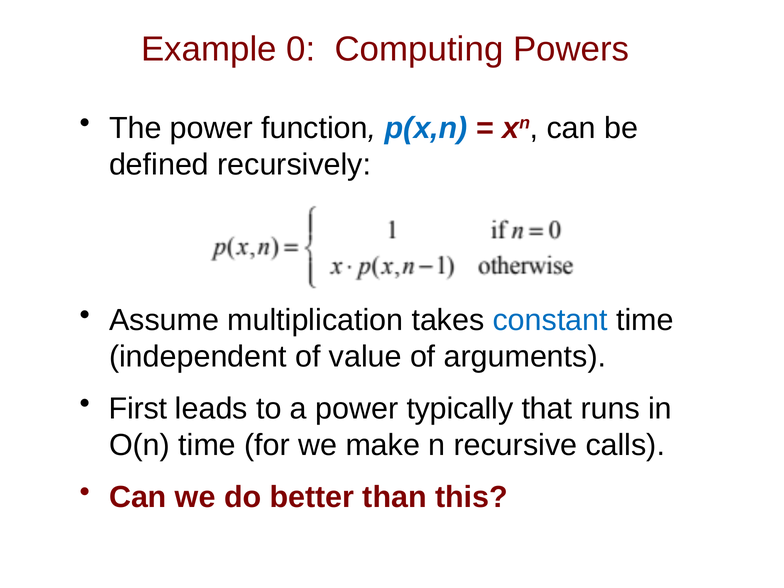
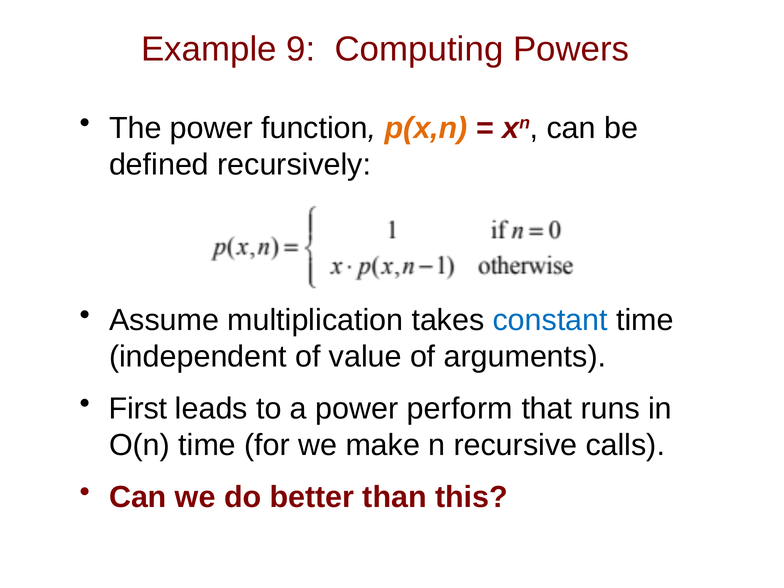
0: 0 -> 9
p(x,n colour: blue -> orange
typically: typically -> perform
